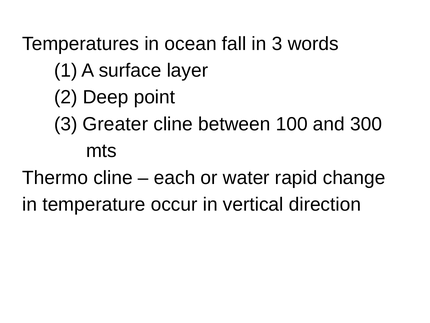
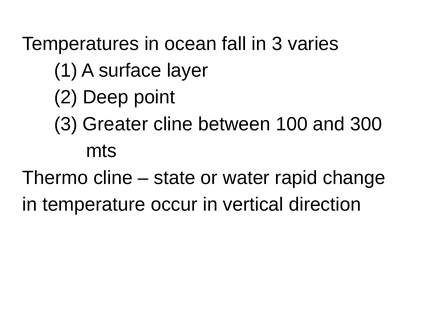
words: words -> varies
each: each -> state
